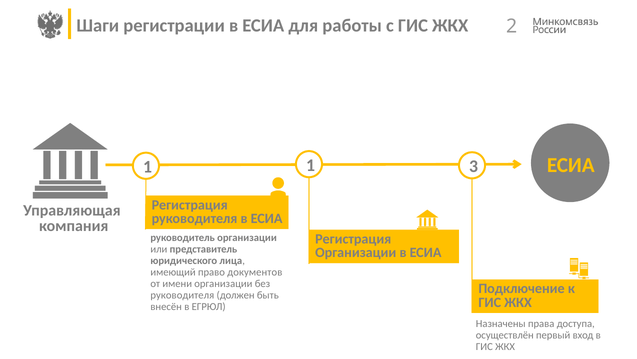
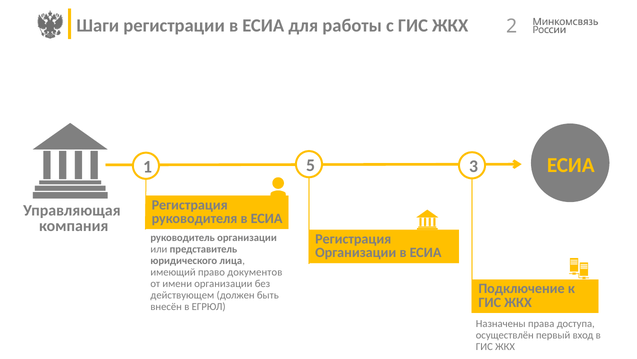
1 1: 1 -> 5
руководителя at (182, 295): руководителя -> действующем
